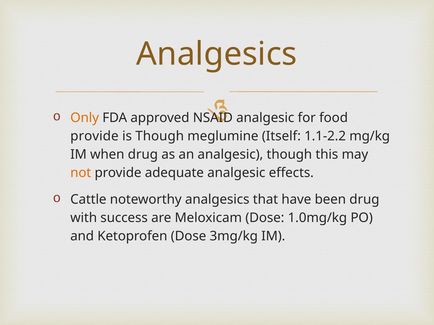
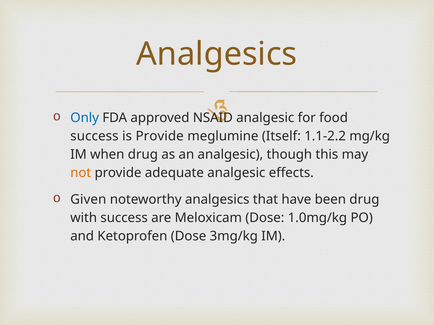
Only colour: orange -> blue
provide at (94, 136): provide -> success
is Though: Though -> Provide
Cattle: Cattle -> Given
